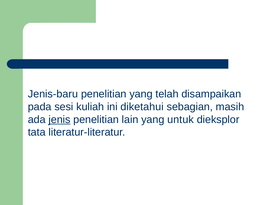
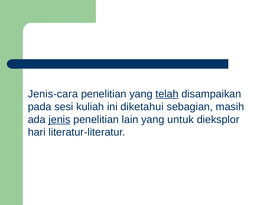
Jenis-baru: Jenis-baru -> Jenis-cara
telah underline: none -> present
tata: tata -> hari
